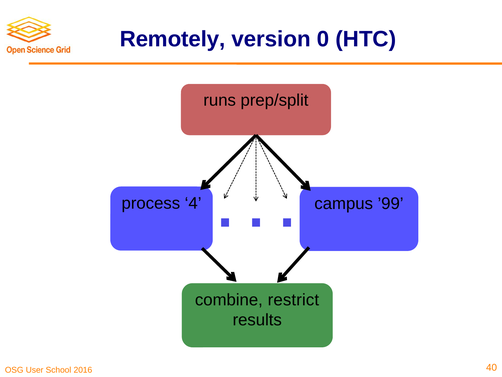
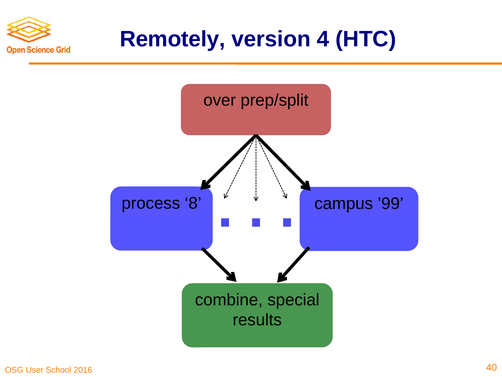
0: 0 -> 4
runs: runs -> over
4: 4 -> 8
restrict: restrict -> special
